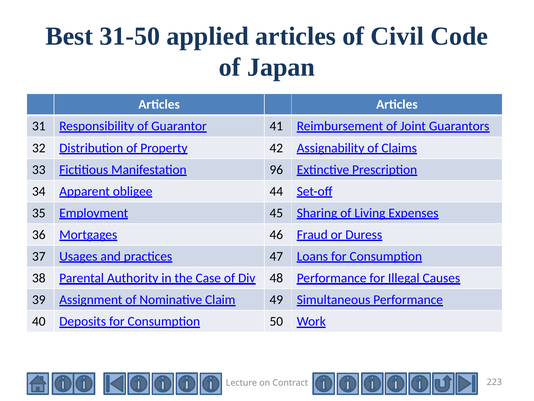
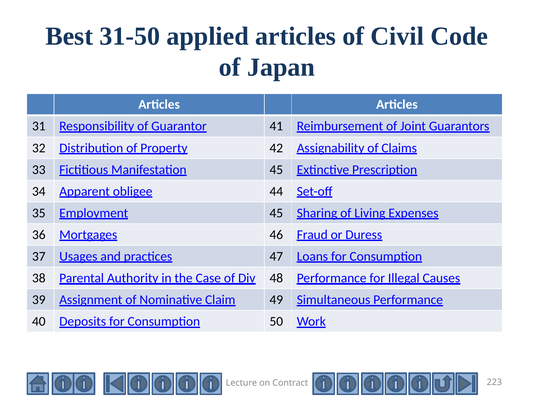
Manifestation 96: 96 -> 45
